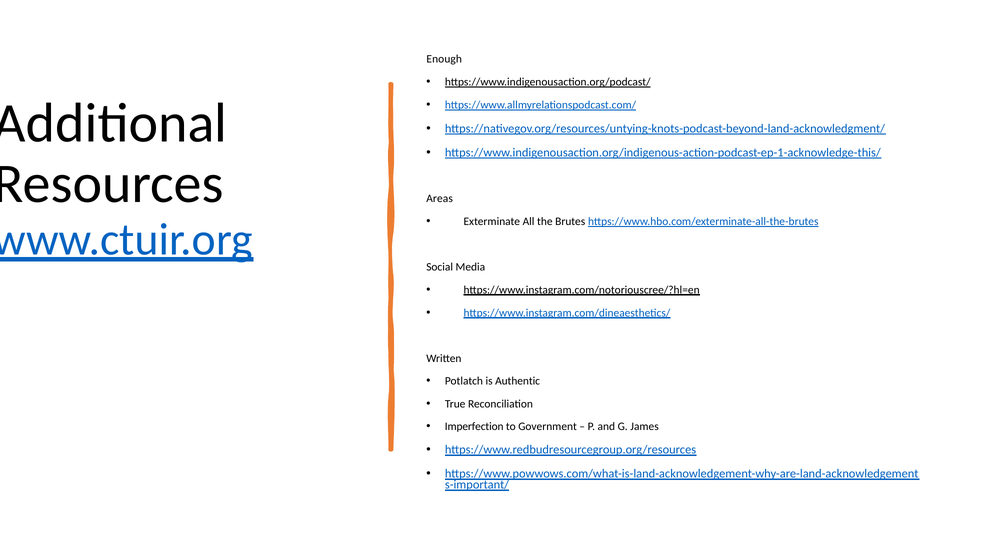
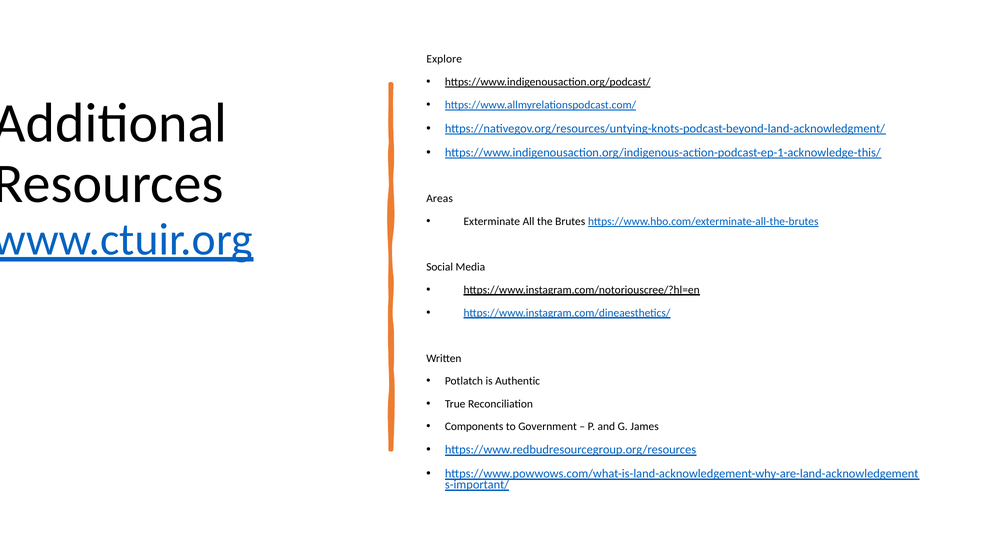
Enough: Enough -> Explore
Imperfection: Imperfection -> Components
